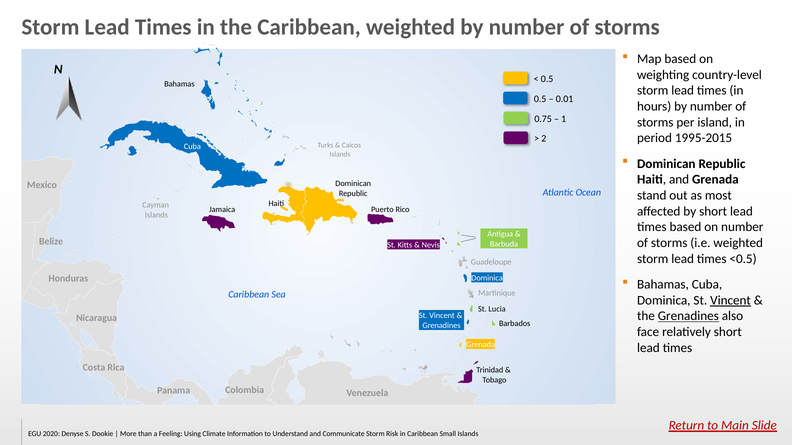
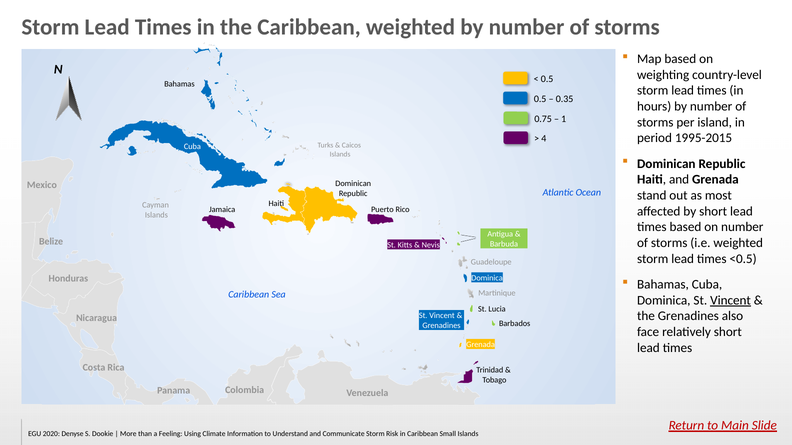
0.01: 0.01 -> 0.35
2: 2 -> 4
Grenadines at (688, 316) underline: present -> none
